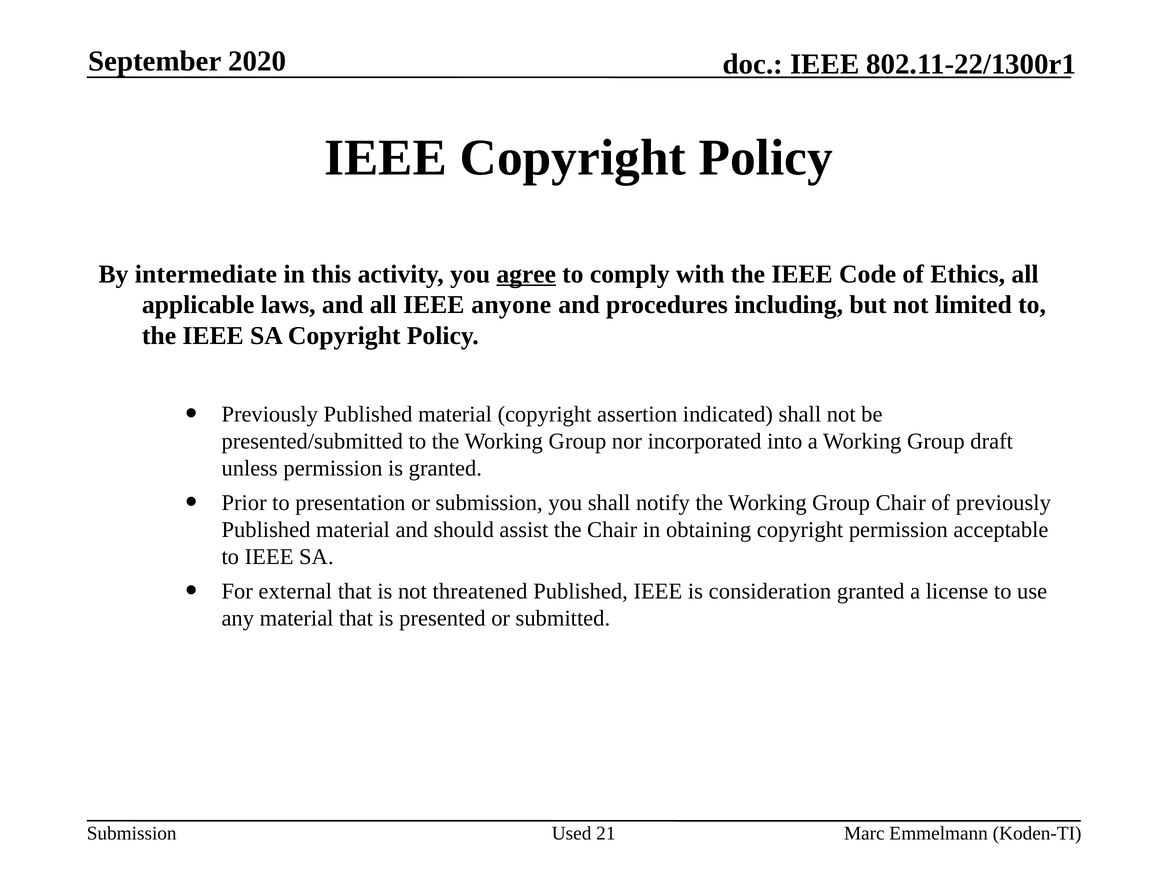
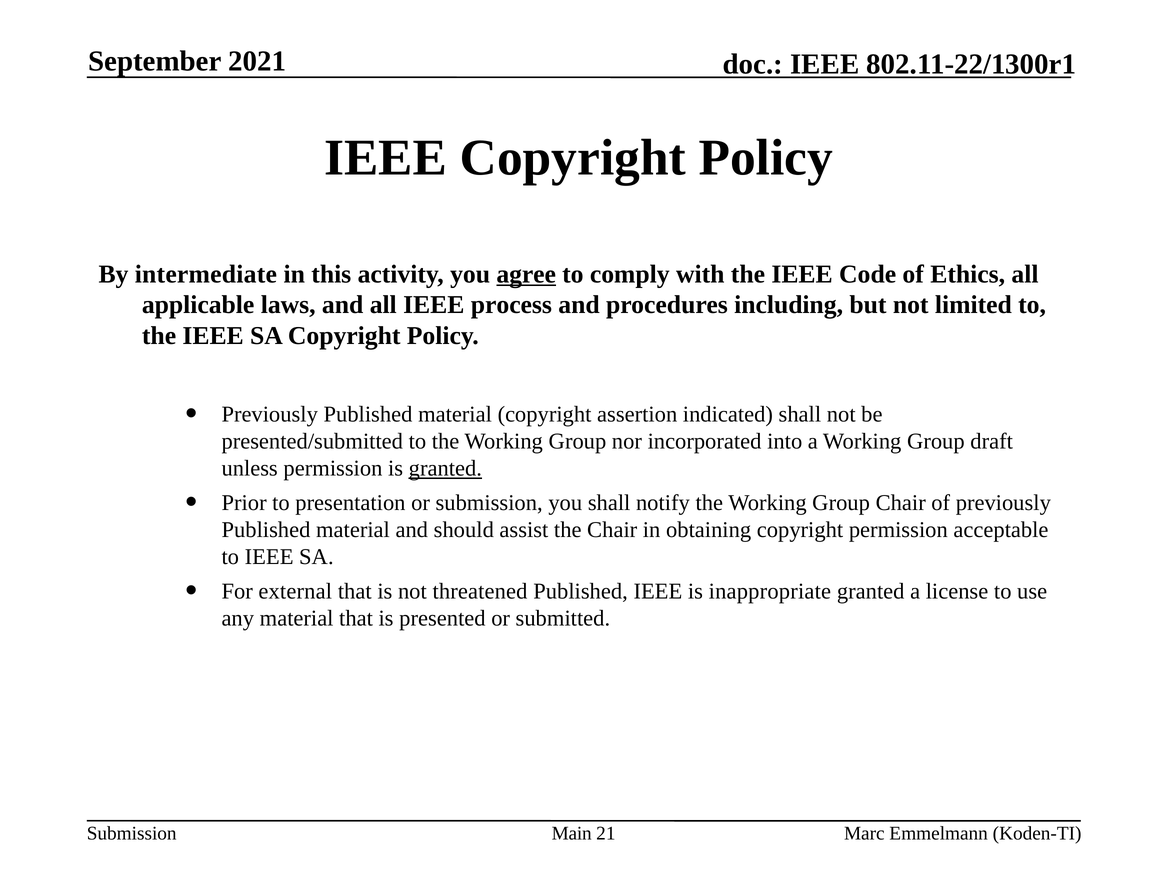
2020: 2020 -> 2021
anyone: anyone -> process
granted at (445, 468) underline: none -> present
consideration: consideration -> inappropriate
Used: Used -> Main
